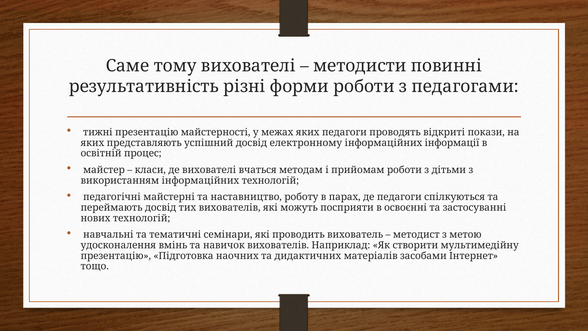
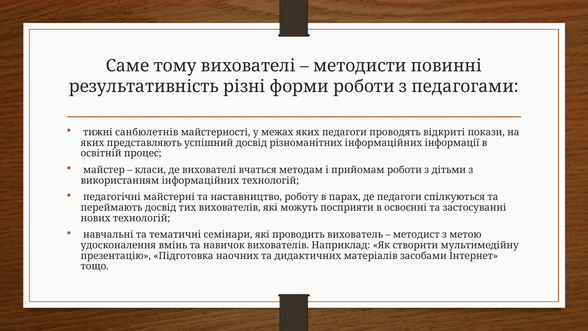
тижні презентацію: презентацію -> санбюлетнів
електронному: електронному -> різноманітних
